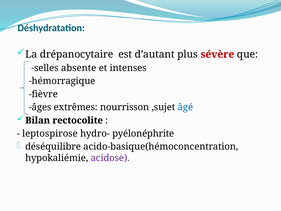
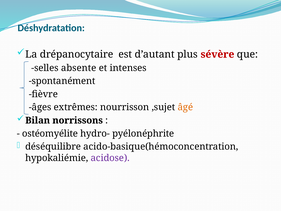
hémorragique: hémorragique -> spontanément
âgé colour: blue -> orange
rectocolite: rectocolite -> norrissons
leptospirose: leptospirose -> ostéomyélite
